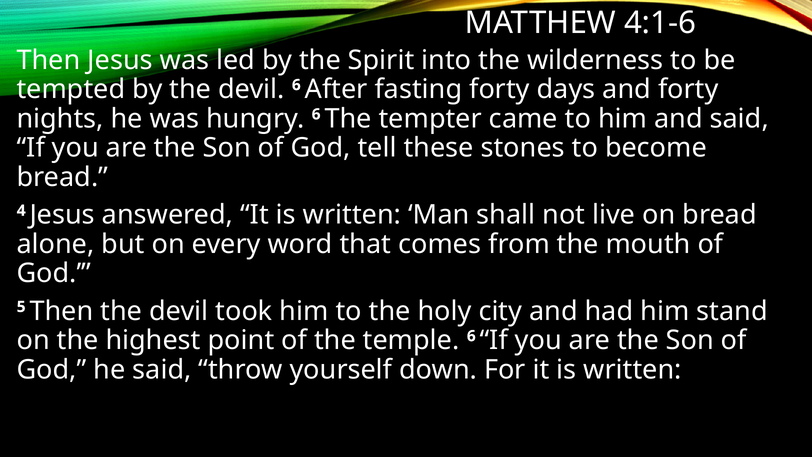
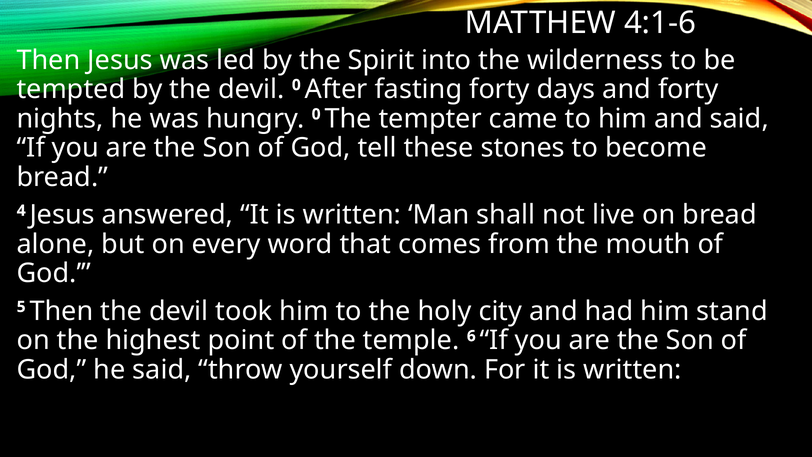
devil 6: 6 -> 0
hungry 6: 6 -> 0
